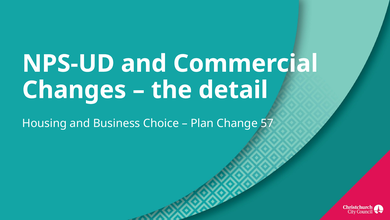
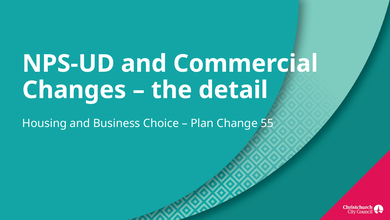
57: 57 -> 55
